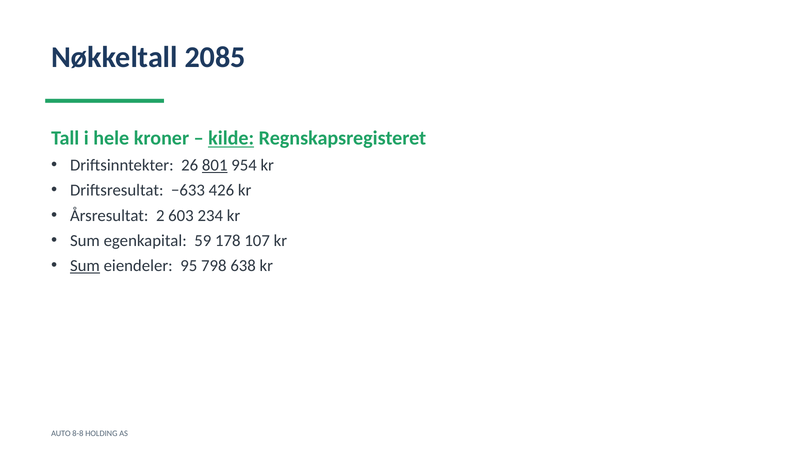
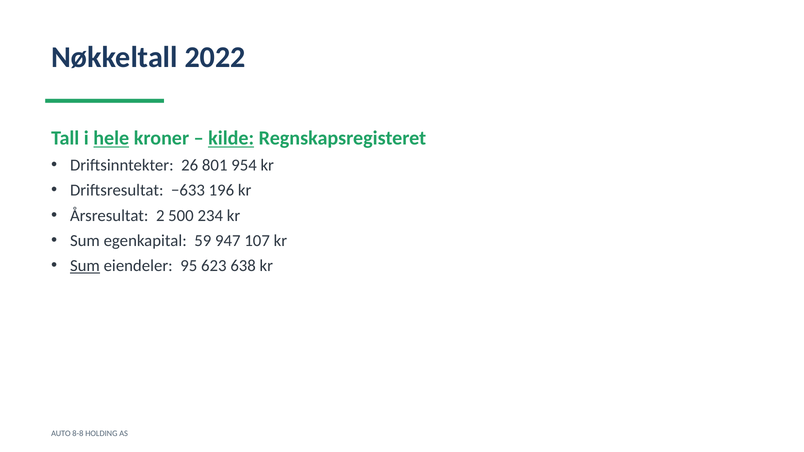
2085: 2085 -> 2022
hele underline: none -> present
801 underline: present -> none
426: 426 -> 196
603: 603 -> 500
178: 178 -> 947
798: 798 -> 623
